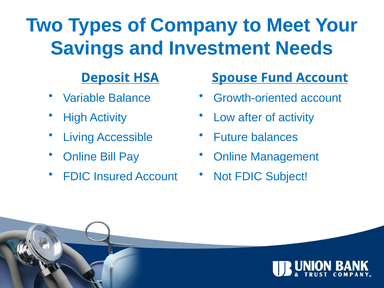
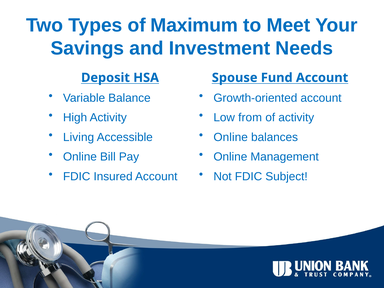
Company: Company -> Maximum
after: after -> from
Future at (231, 137): Future -> Online
